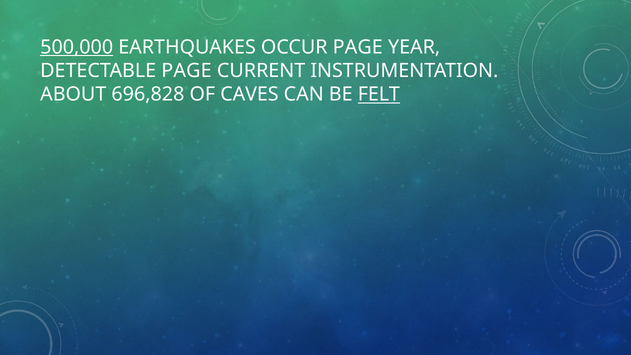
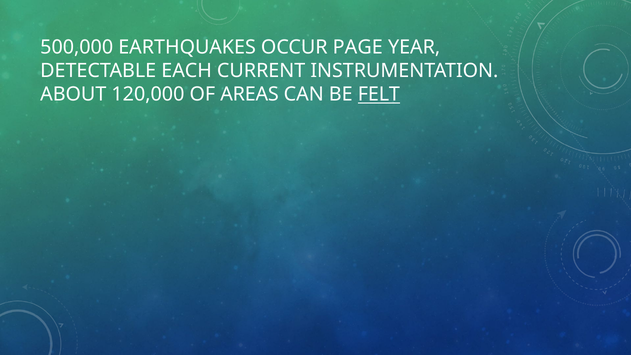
500,000 underline: present -> none
DETECTABLE PAGE: PAGE -> EACH
696,828: 696,828 -> 120,000
CAVES: CAVES -> AREAS
